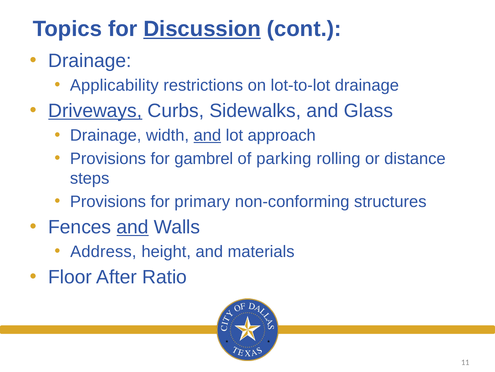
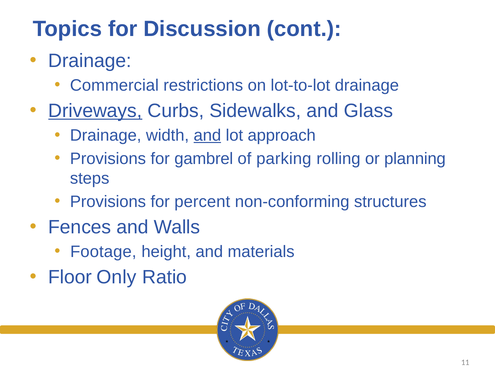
Discussion underline: present -> none
Applicability: Applicability -> Commercial
distance: distance -> planning
primary: primary -> percent
and at (133, 227) underline: present -> none
Address: Address -> Footage
After: After -> Only
